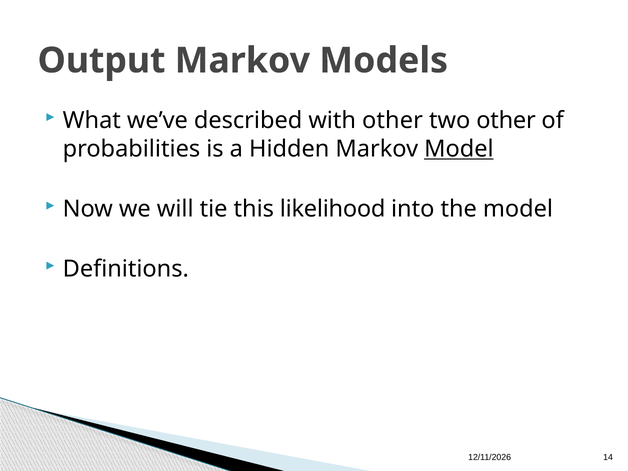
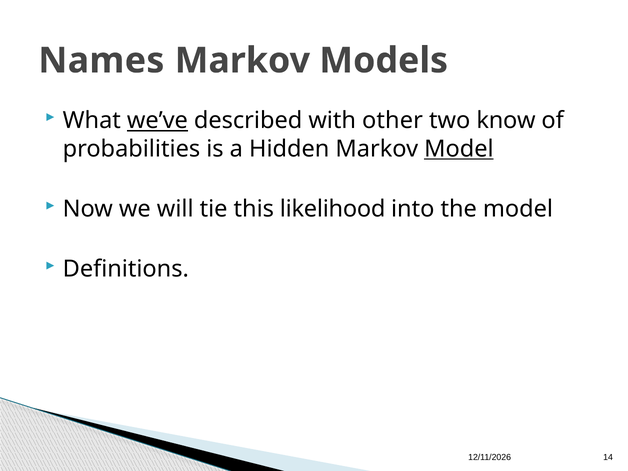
Output: Output -> Names
we’ve underline: none -> present
two other: other -> know
